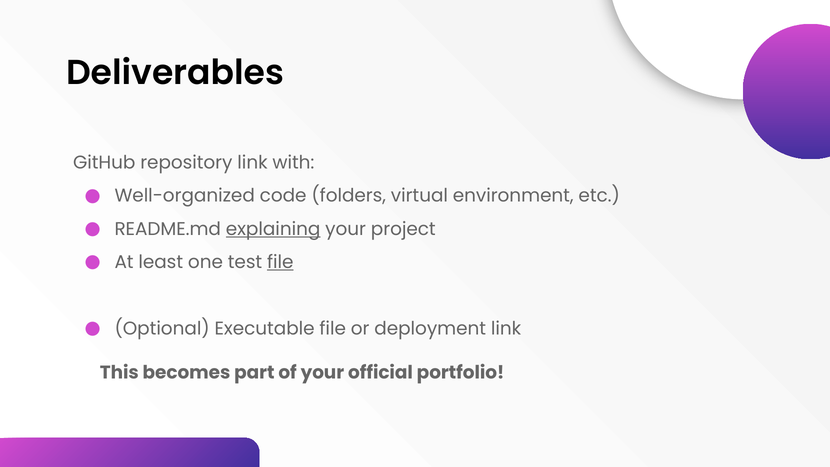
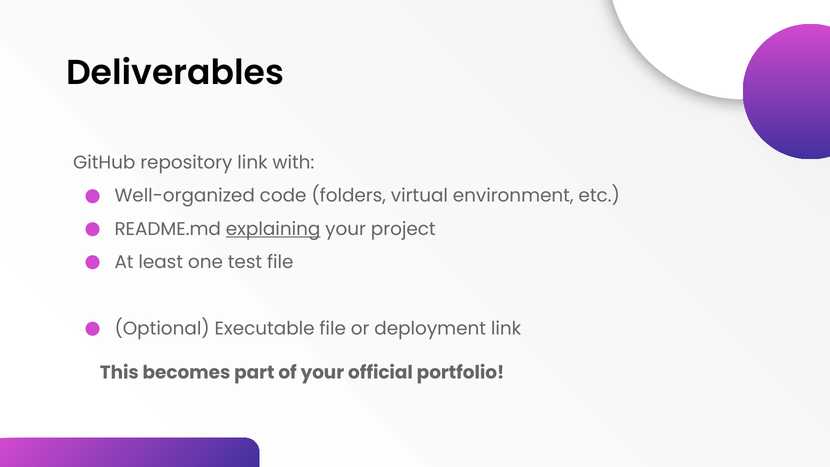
file at (280, 262) underline: present -> none
